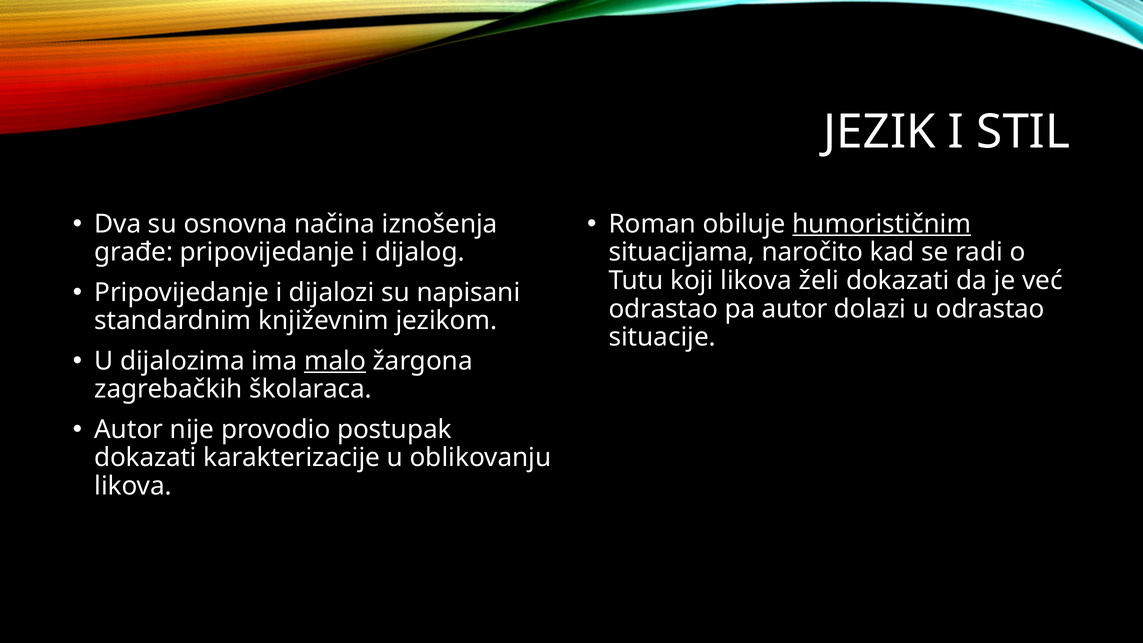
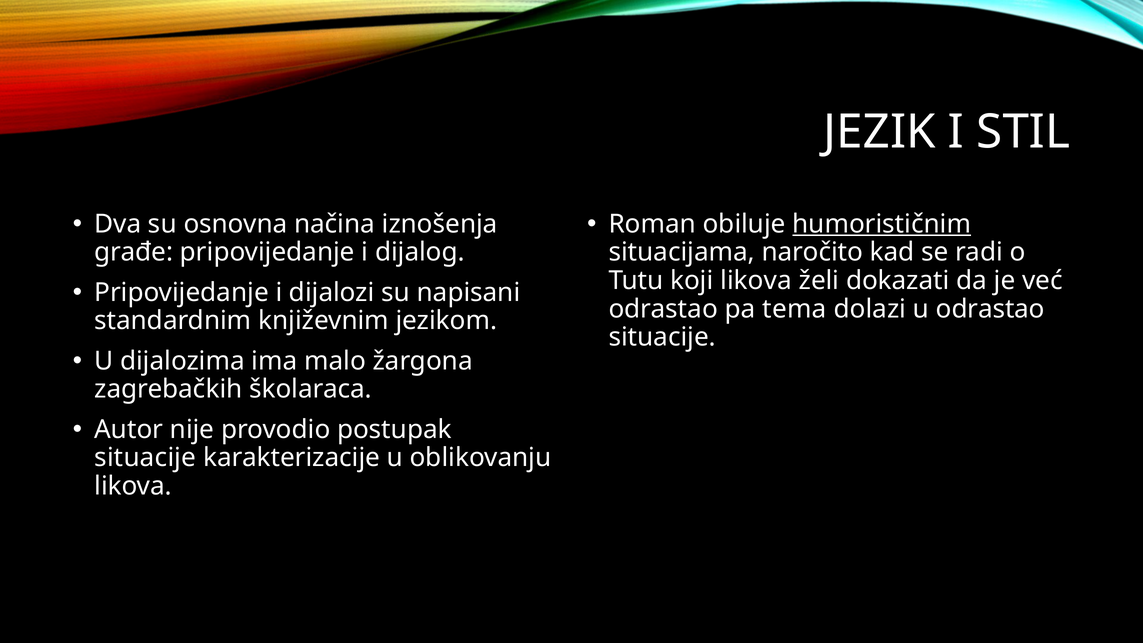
pa autor: autor -> tema
malo underline: present -> none
dokazati at (145, 458): dokazati -> situacije
